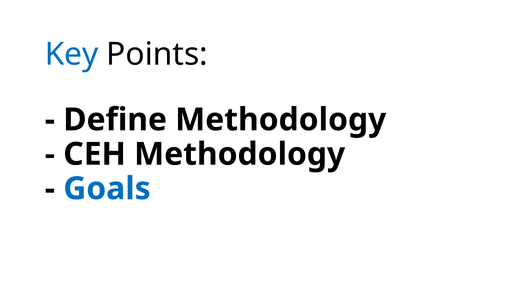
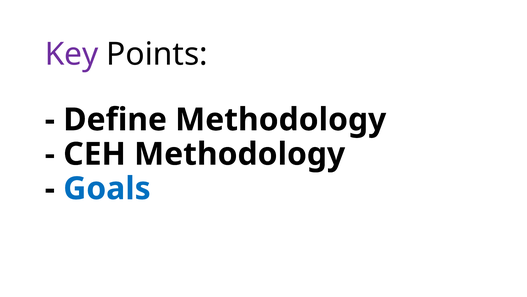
Key colour: blue -> purple
